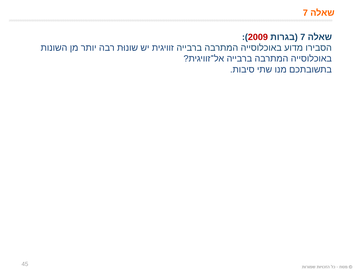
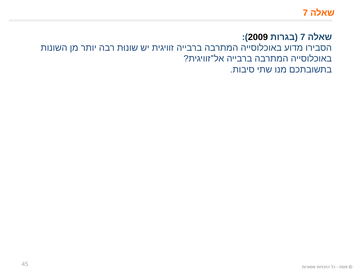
2009 colour: red -> black
